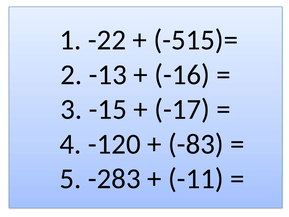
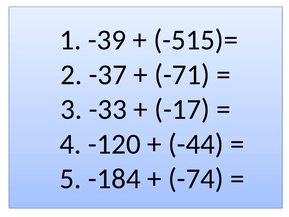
-22: -22 -> -39
-13: -13 -> -37
-16: -16 -> -71
-15: -15 -> -33
-83: -83 -> -44
-283: -283 -> -184
-11: -11 -> -74
